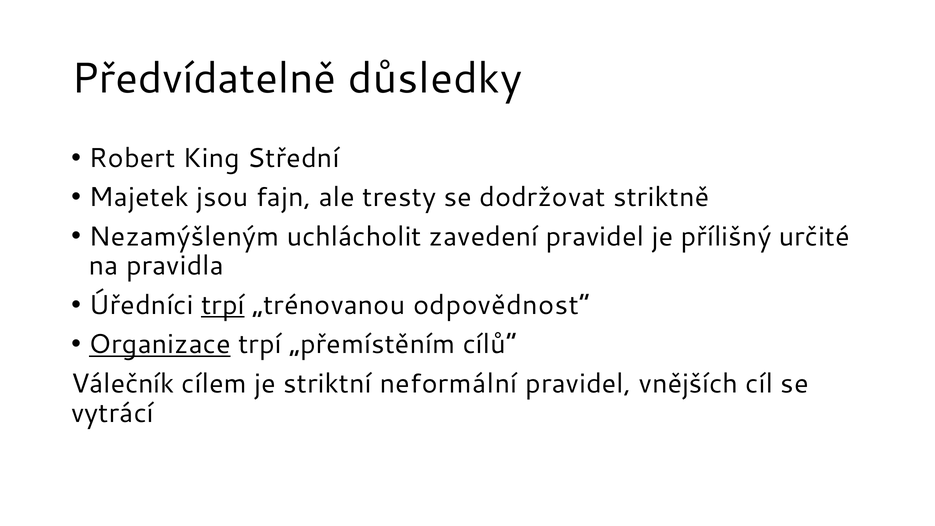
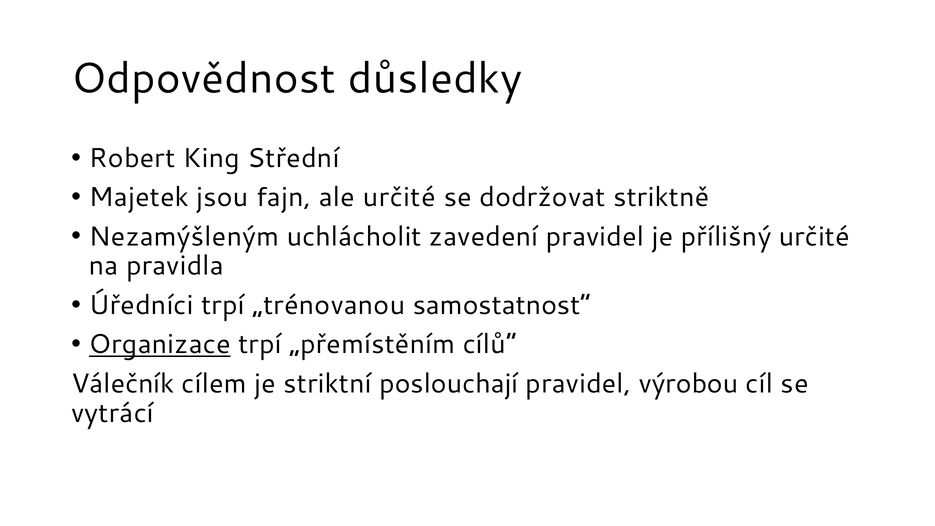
Předvídatelně: Předvídatelně -> Odpovědnost
ale tresty: tresty -> určité
trpí at (223, 305) underline: present -> none
odpovědnost“: odpovědnost“ -> samostatnost“
neformální: neformální -> poslouchají
vnějších: vnějších -> výrobou
